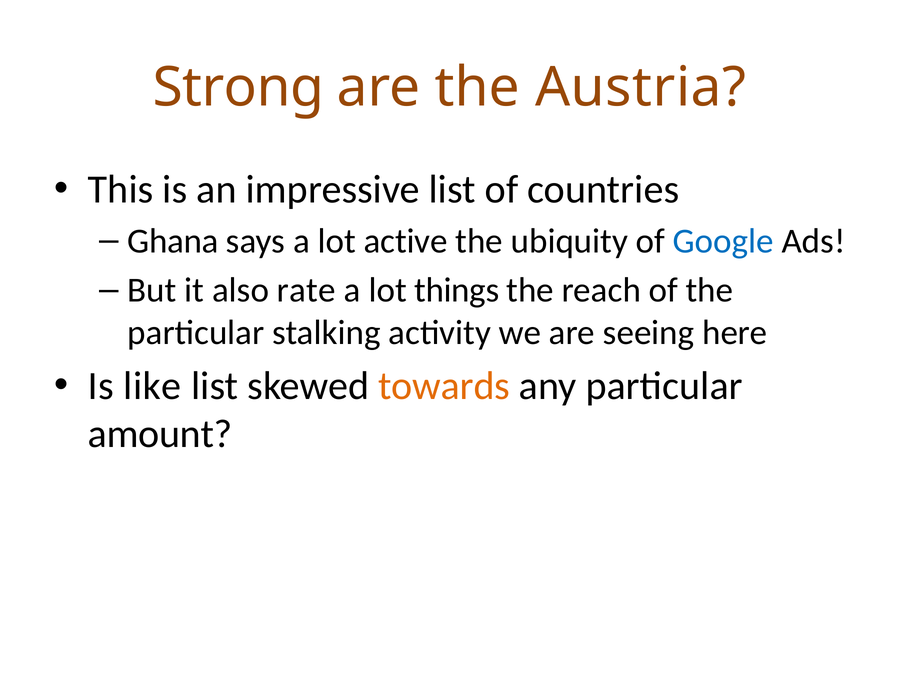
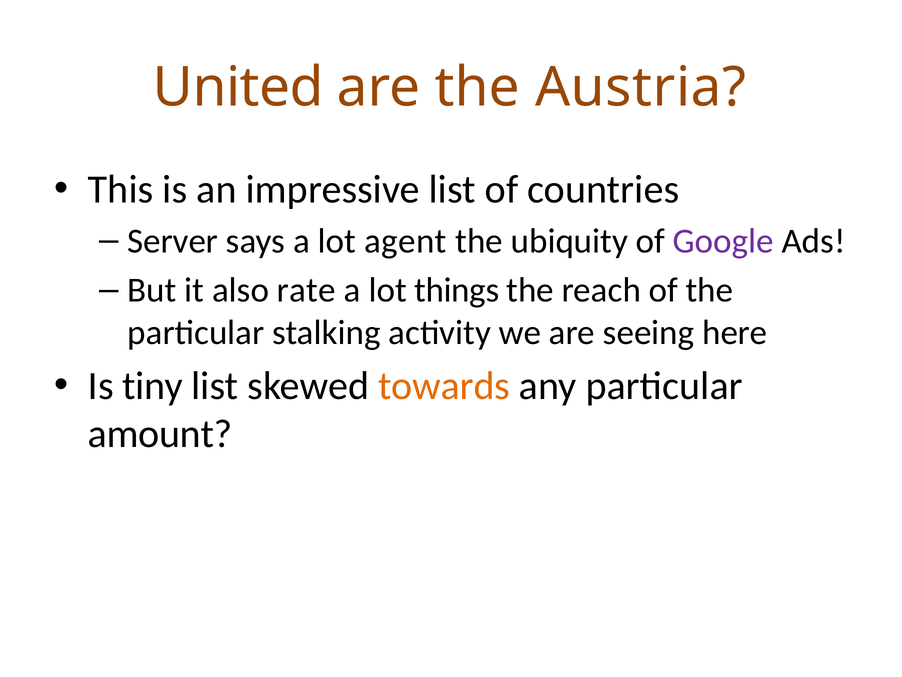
Strong: Strong -> United
Ghana: Ghana -> Server
active: active -> agent
Google colour: blue -> purple
like: like -> tiny
